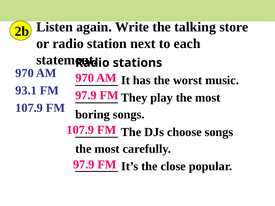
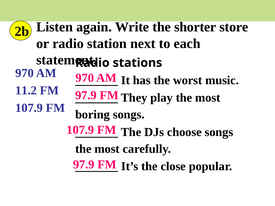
talking: talking -> shorter
93.1: 93.1 -> 11.2
